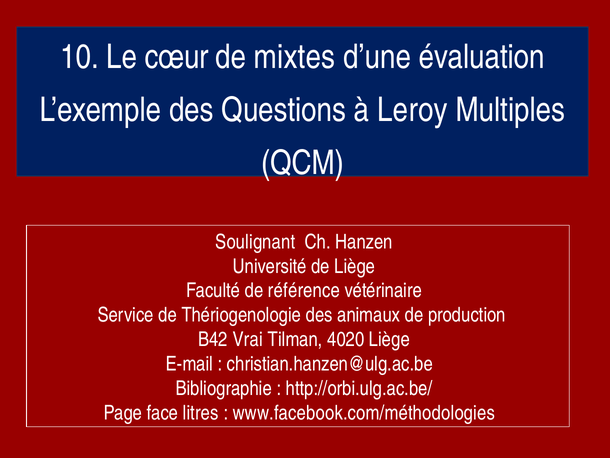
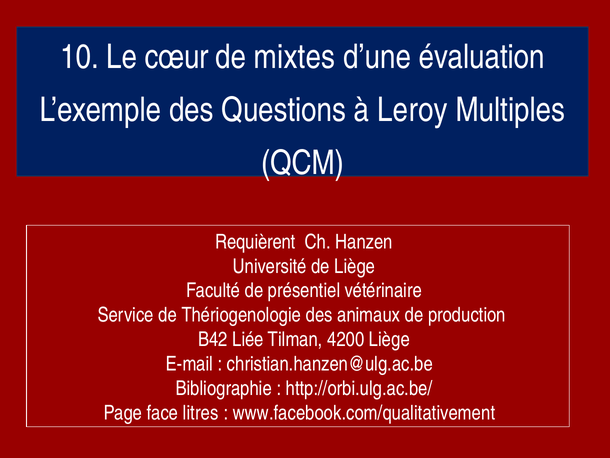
Soulignant: Soulignant -> Requièrent
référence: référence -> présentiel
Vrai: Vrai -> Liée
4020: 4020 -> 4200
www.facebook.com/méthodologies: www.facebook.com/méthodologies -> www.facebook.com/qualitativement
